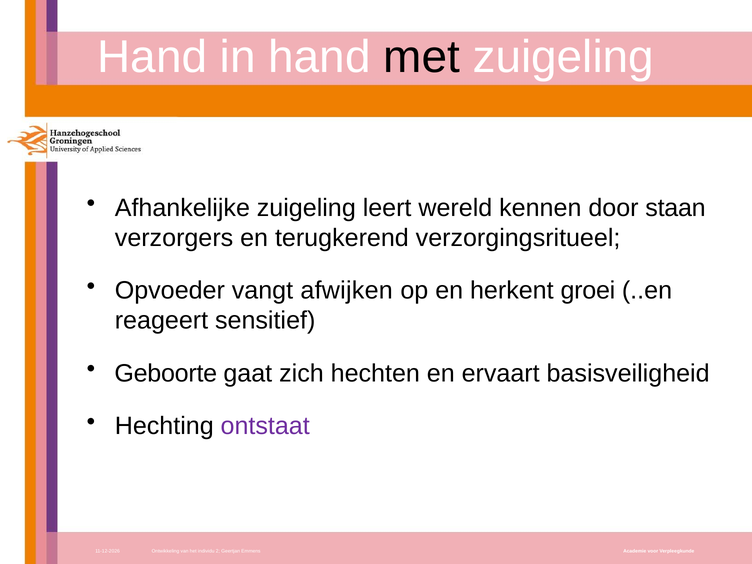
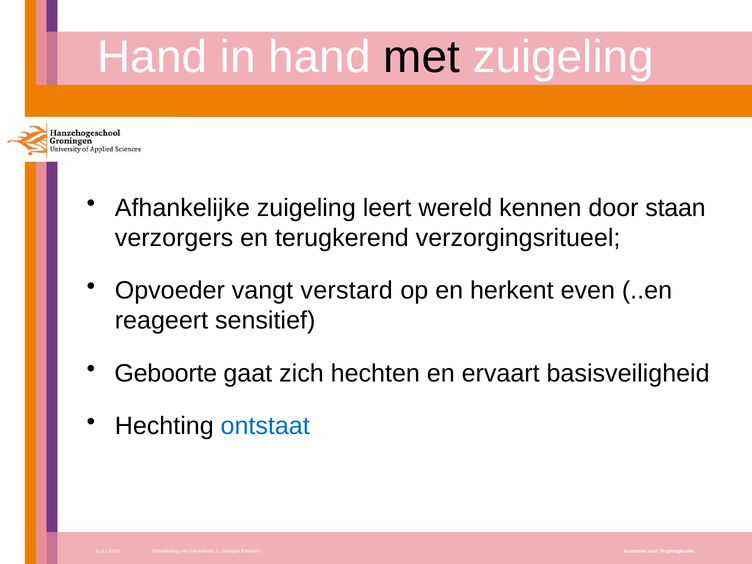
afwijken: afwijken -> verstard
groei: groei -> even
ontstaat colour: purple -> blue
